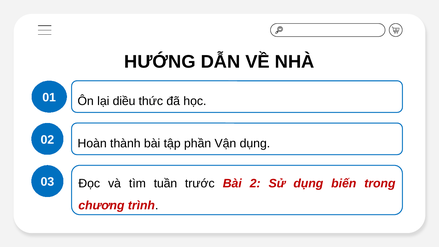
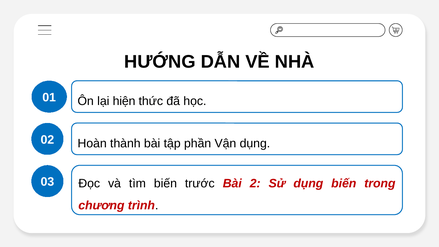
diều: diều -> hiện
tìm tuần: tuần -> biến
